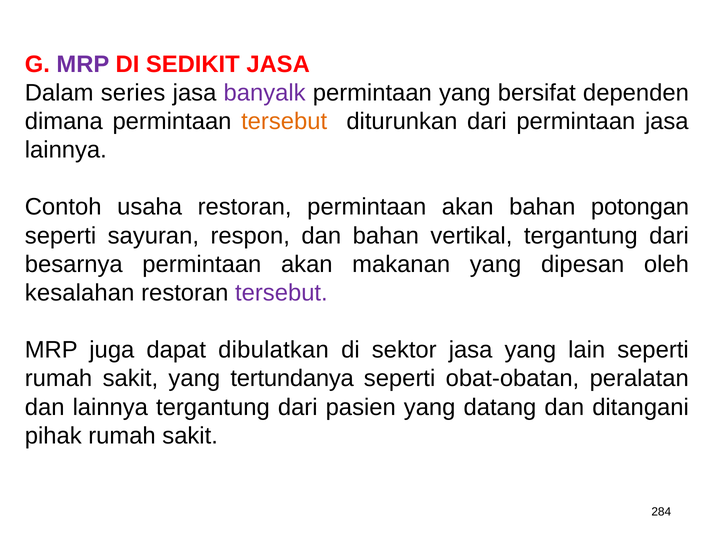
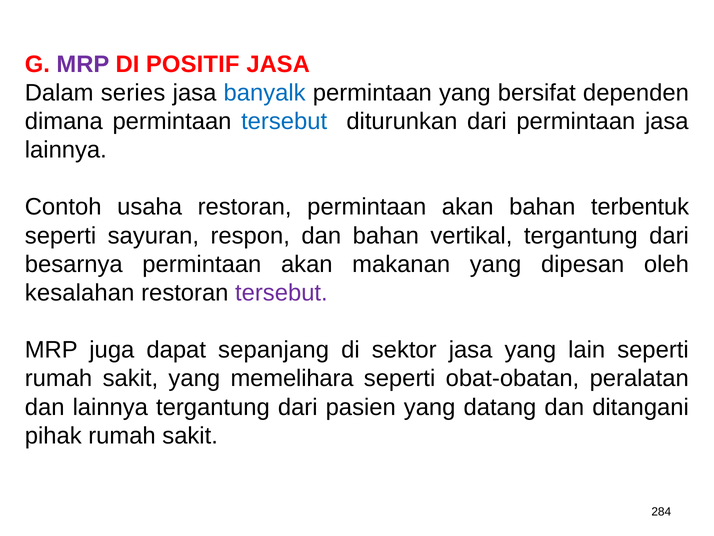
SEDIKIT: SEDIKIT -> POSITIF
banyalk colour: purple -> blue
tersebut at (284, 121) colour: orange -> blue
potongan: potongan -> terbentuk
dibulatkan: dibulatkan -> sepanjang
tertundanya: tertundanya -> memelihara
